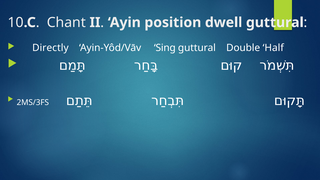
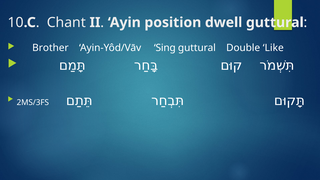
Directly: Directly -> Brother
Half: Half -> Like
